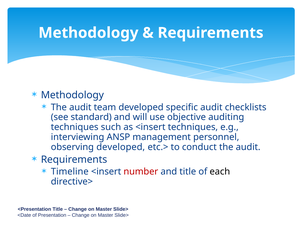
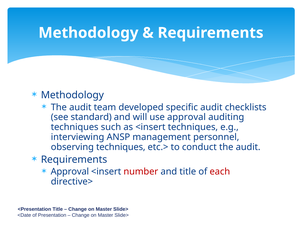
use objective: objective -> approval
observing developed: developed -> techniques
Timeline at (70, 172): Timeline -> Approval
each colour: black -> red
